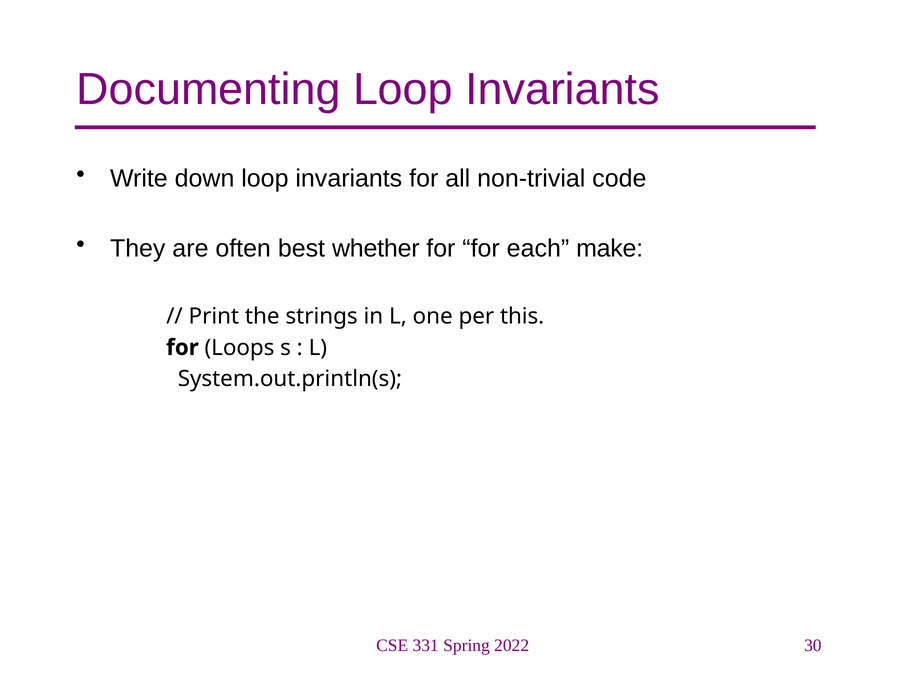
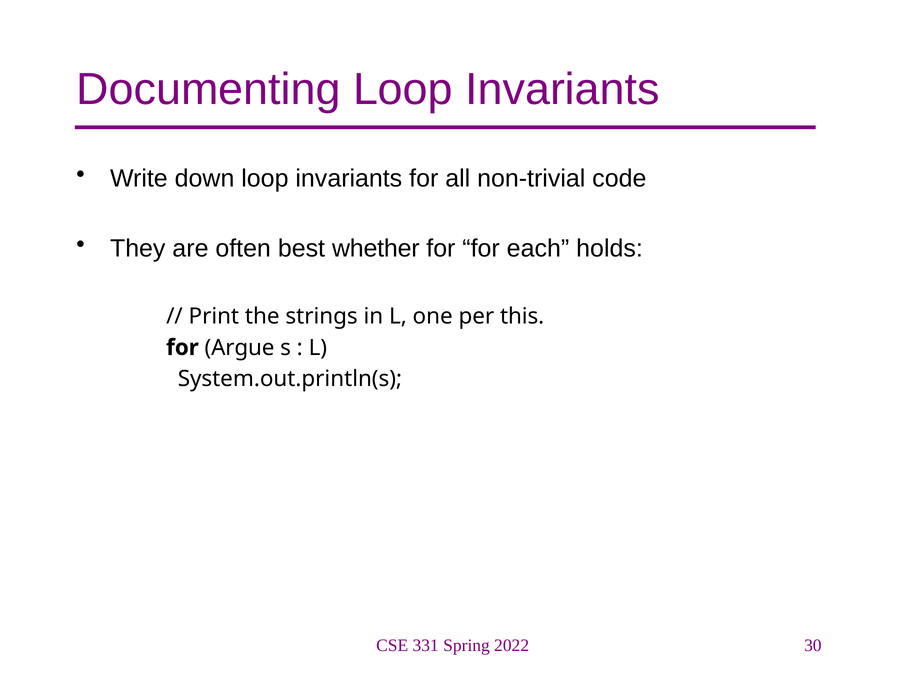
make: make -> holds
Loops: Loops -> Argue
